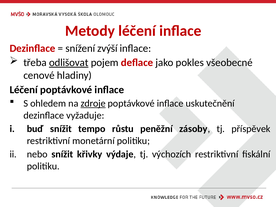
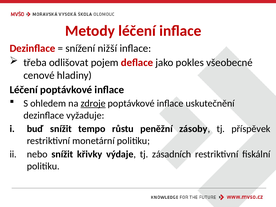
zvýší: zvýší -> nižší
odlišovat underline: present -> none
výchozích: výchozích -> zásadních
